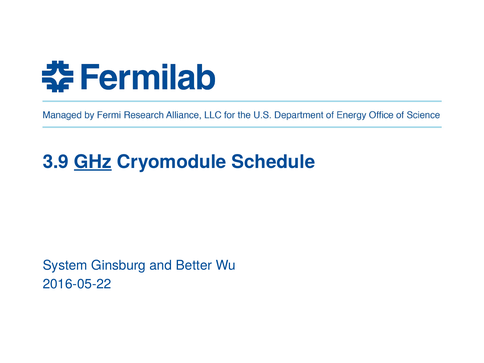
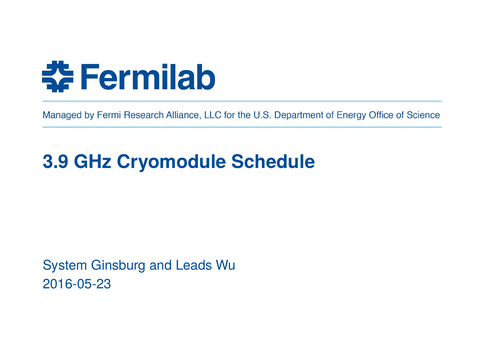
GHz underline: present -> none
Better: Better -> Leads
2016-05-22: 2016-05-22 -> 2016-05-23
